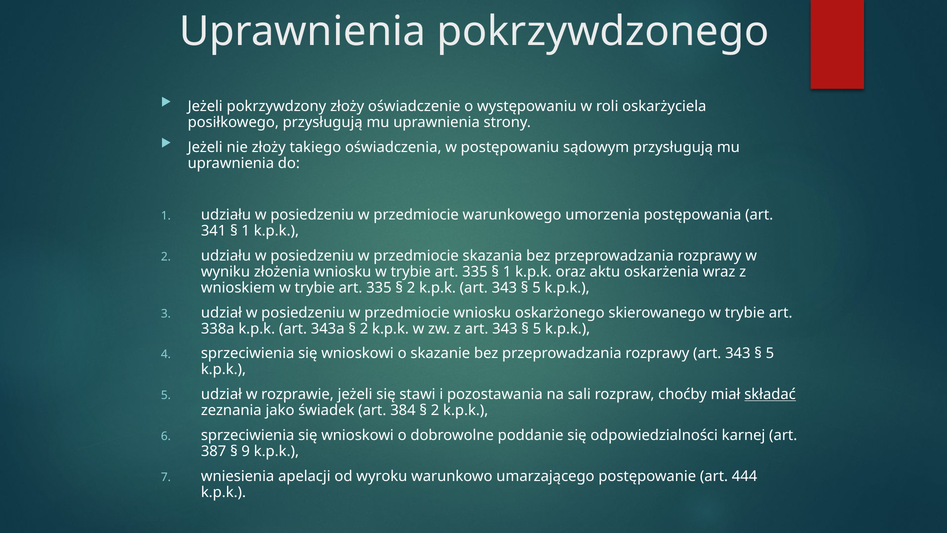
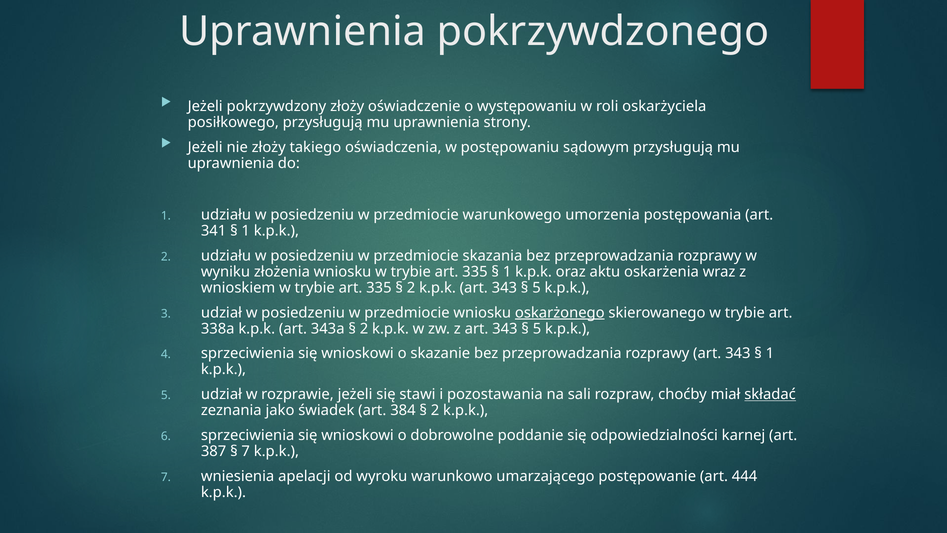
oskarżonego underline: none -> present
5 at (770, 353): 5 -> 1
9 at (246, 451): 9 -> 7
